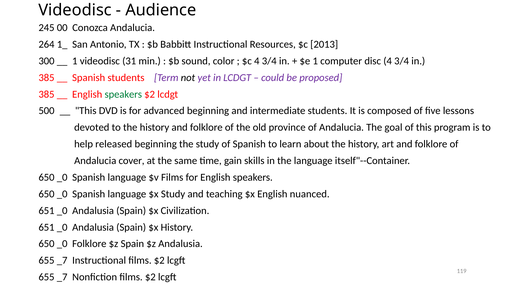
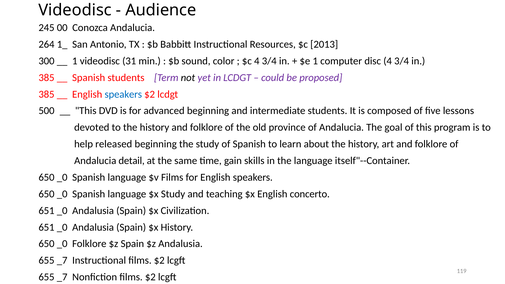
speakers at (123, 94) colour: green -> blue
cover: cover -> detail
nuanced: nuanced -> concerto
